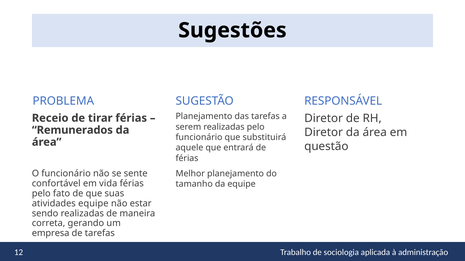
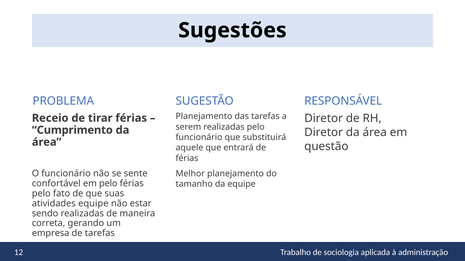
Remunerados: Remunerados -> Cumprimento
em vida: vida -> pelo
